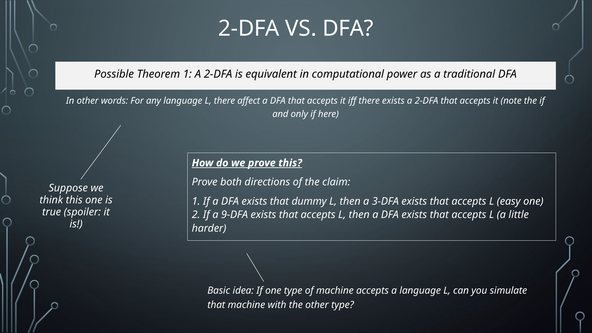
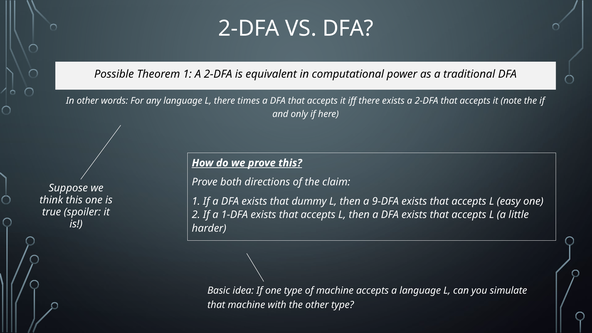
affect: affect -> times
3-DFA: 3-DFA -> 9-DFA
9-DFA: 9-DFA -> 1-DFA
